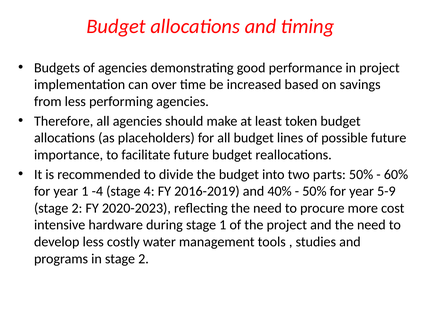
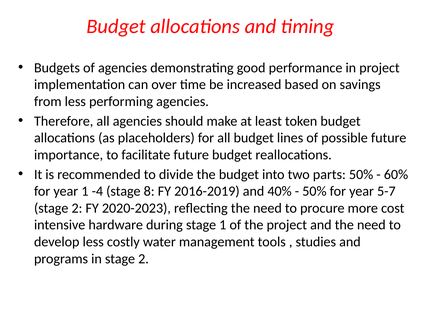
4: 4 -> 8
5-9: 5-9 -> 5-7
